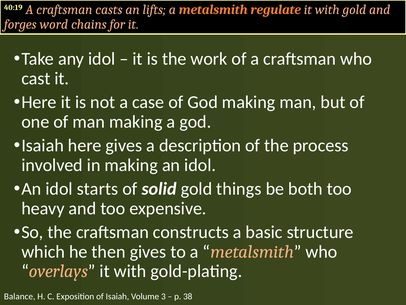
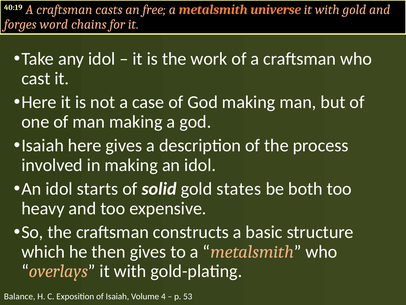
lifts: lifts -> free
regulate: regulate -> universe
things: things -> states
3: 3 -> 4
38: 38 -> 53
